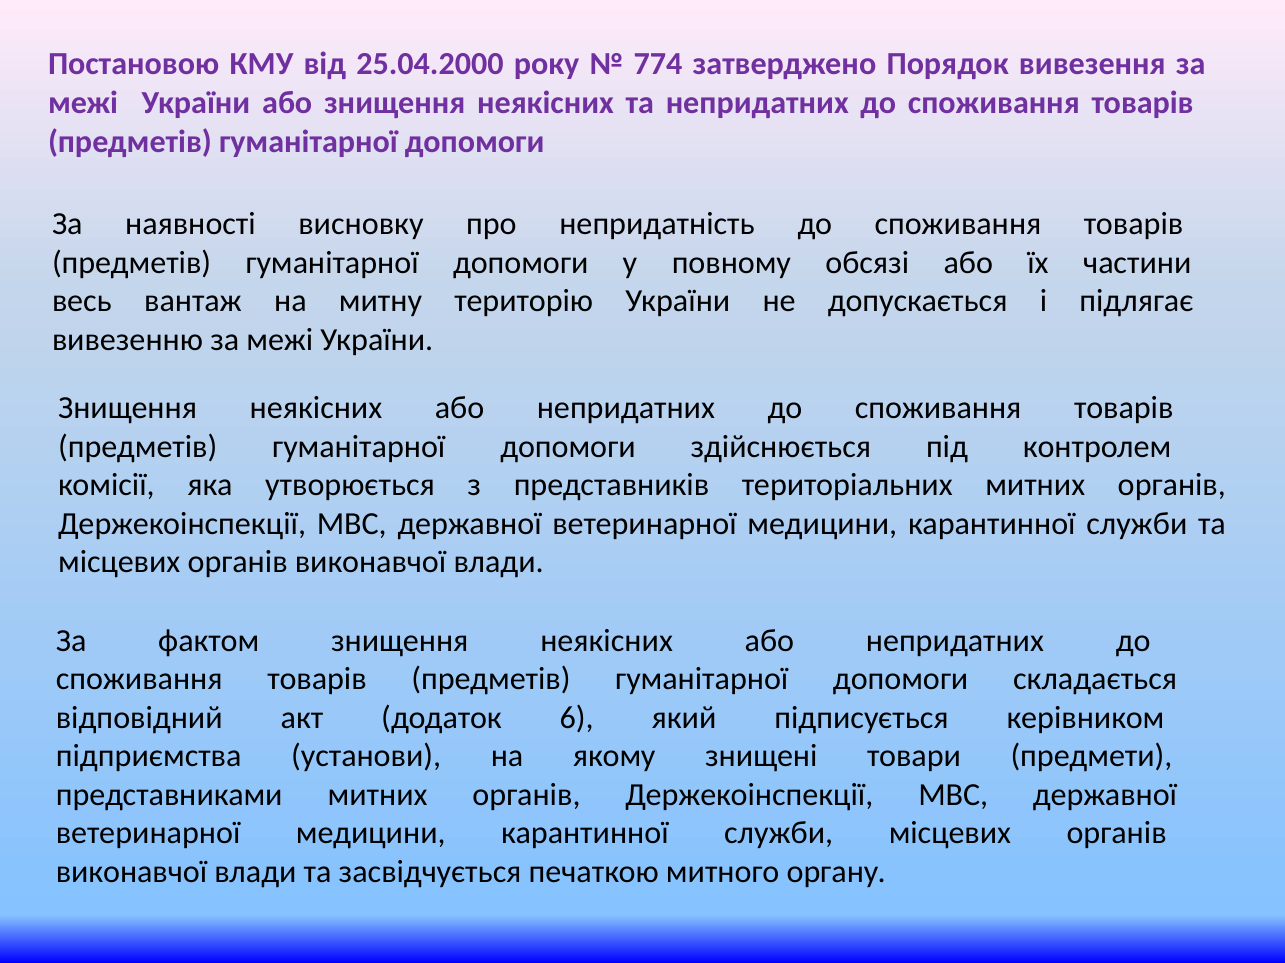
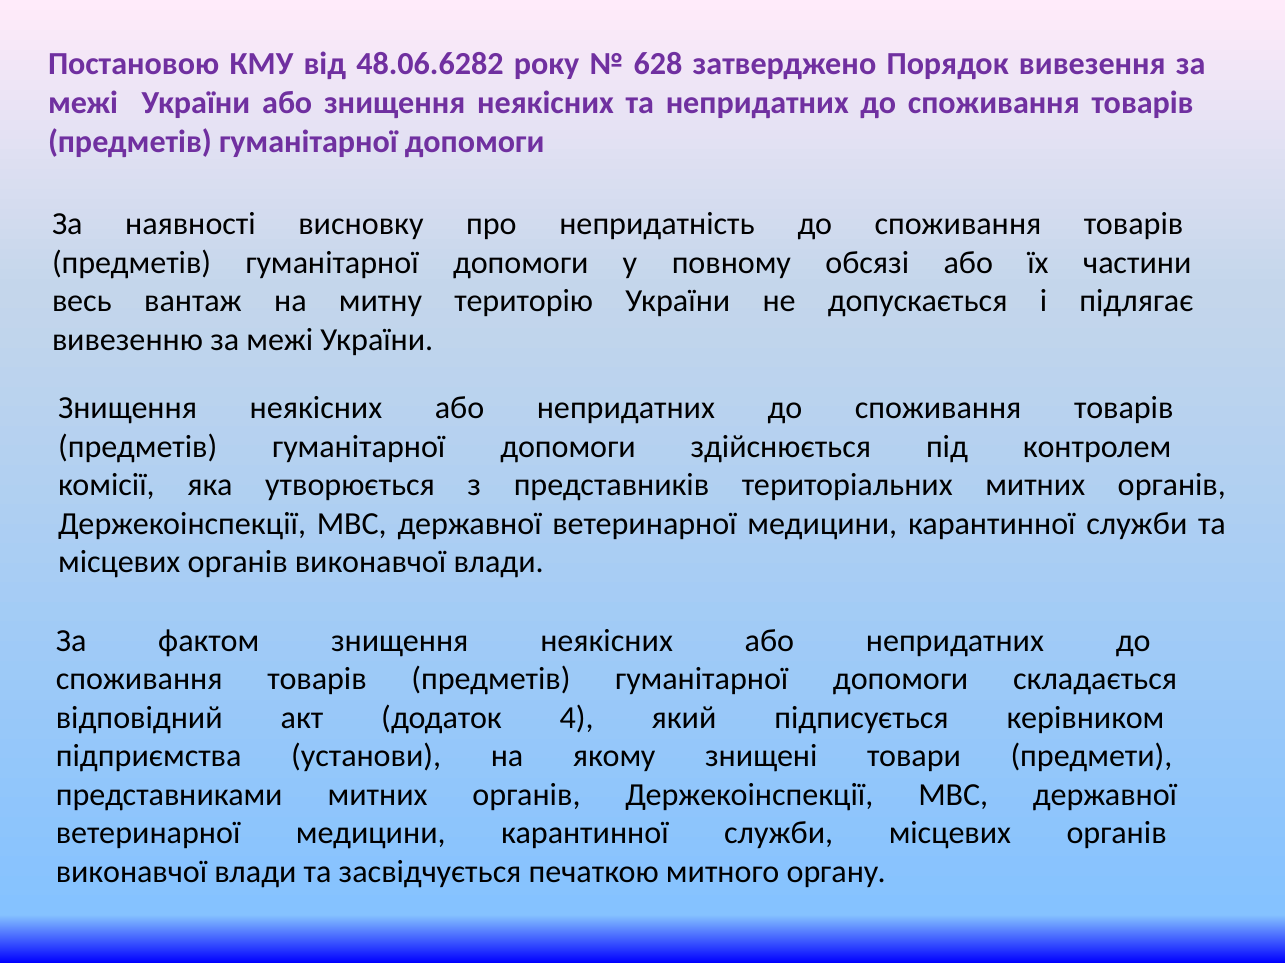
25.04.2000: 25.04.2000 -> 48.06.6282
774: 774 -> 628
6: 6 -> 4
